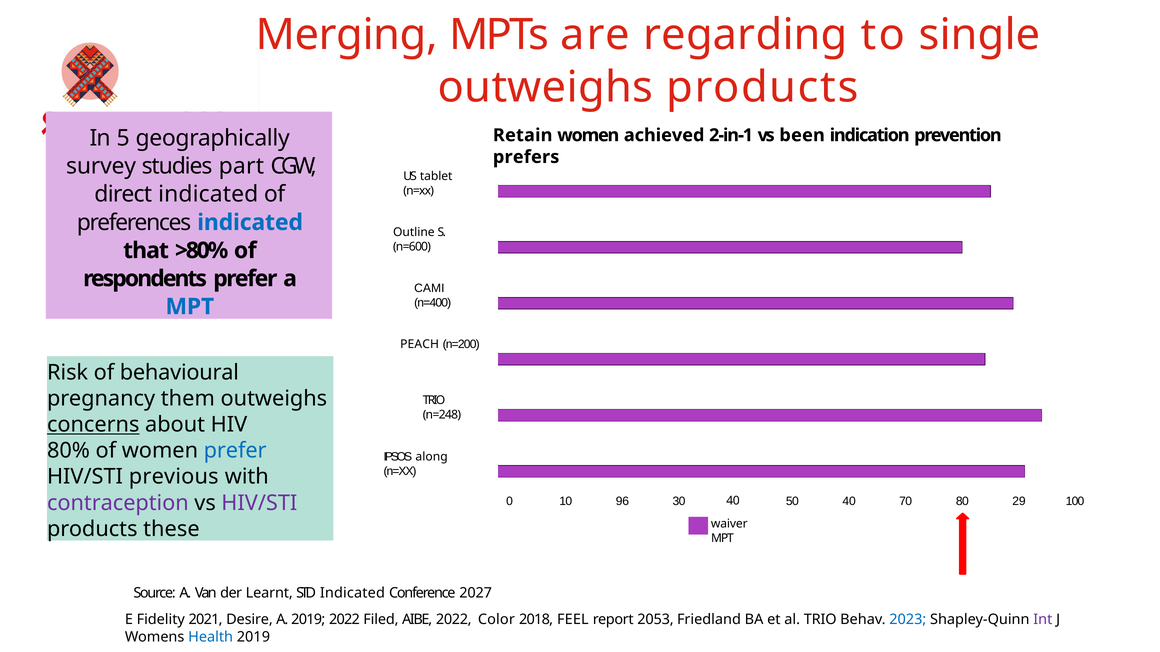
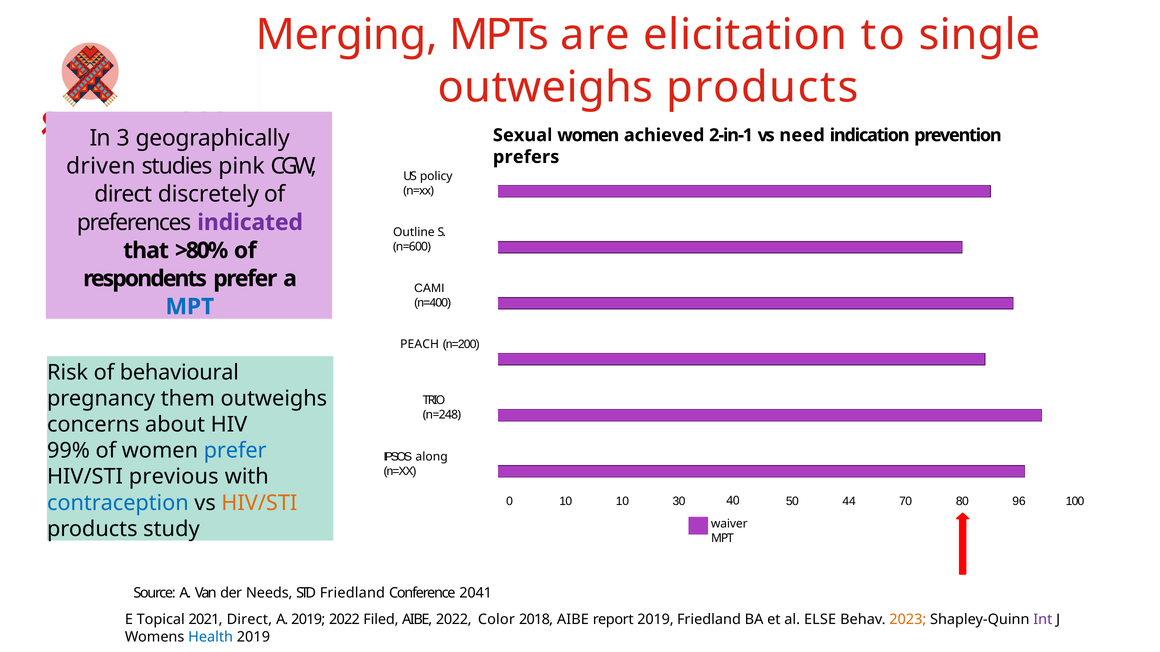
regarding: regarding -> elicitation
5: 5 -> 3
Retain: Retain -> Sexual
been: been -> need
survey: survey -> driven
part: part -> pink
tablet: tablet -> policy
direct indicated: indicated -> discretely
indicated at (250, 223) colour: blue -> purple
concerns underline: present -> none
80%: 80% -> 99%
10 96: 96 -> 10
50 40: 40 -> 44
29: 29 -> 96
contraception colour: purple -> blue
HIV/STI at (259, 503) colour: purple -> orange
these: these -> study
Learnt: Learnt -> Needs
STD Indicated: Indicated -> Friedland
2027: 2027 -> 2041
Fidelity: Fidelity -> Topical
2021 Desire: Desire -> Direct
2018 FEEL: FEEL -> AIBE
report 2053: 2053 -> 2019
al TRIO: TRIO -> ELSE
2023 colour: blue -> orange
